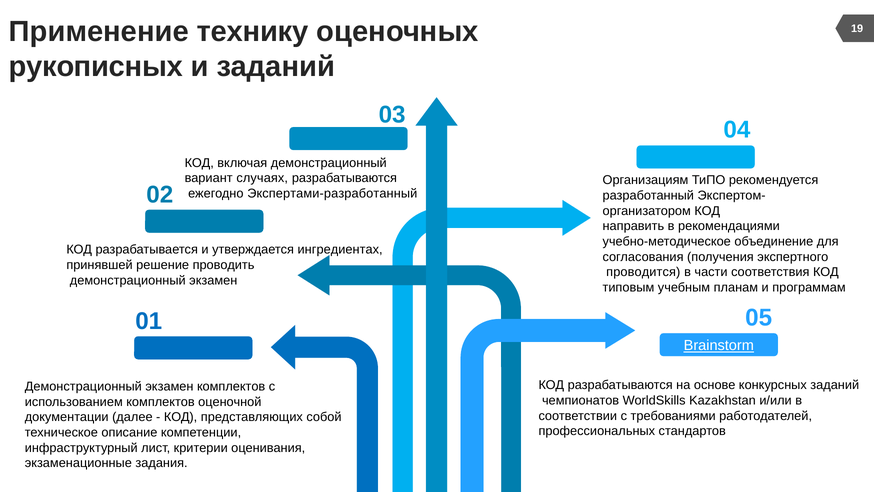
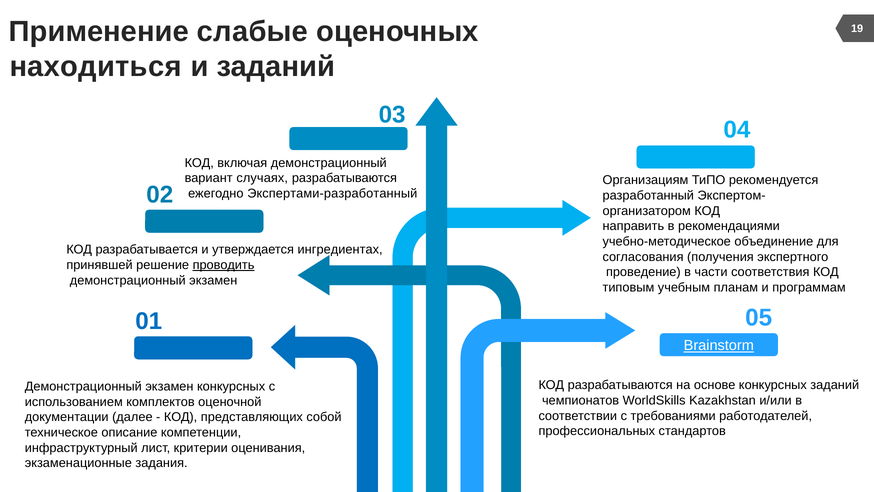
технику: технику -> слабые
рукописных: рукописных -> находиться
проводить underline: none -> present
проводится: проводится -> проведение
экзамен комплектов: комплектов -> конкурсных
